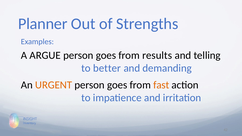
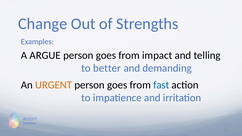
Planner: Planner -> Change
results: results -> impact
fast colour: orange -> blue
